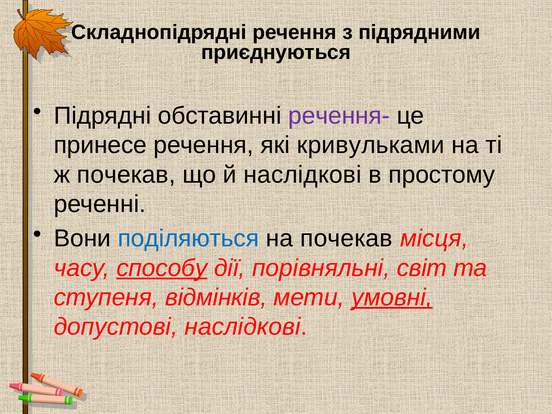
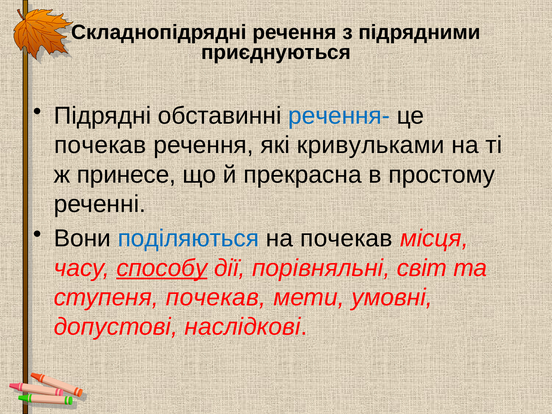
речення- colour: purple -> blue
принесе at (100, 145): принесе -> почекав
ж почекав: почекав -> принесе
й наслідкові: наслідкові -> прекрасна
ступеня відмінків: відмінків -> почекав
умовні underline: present -> none
